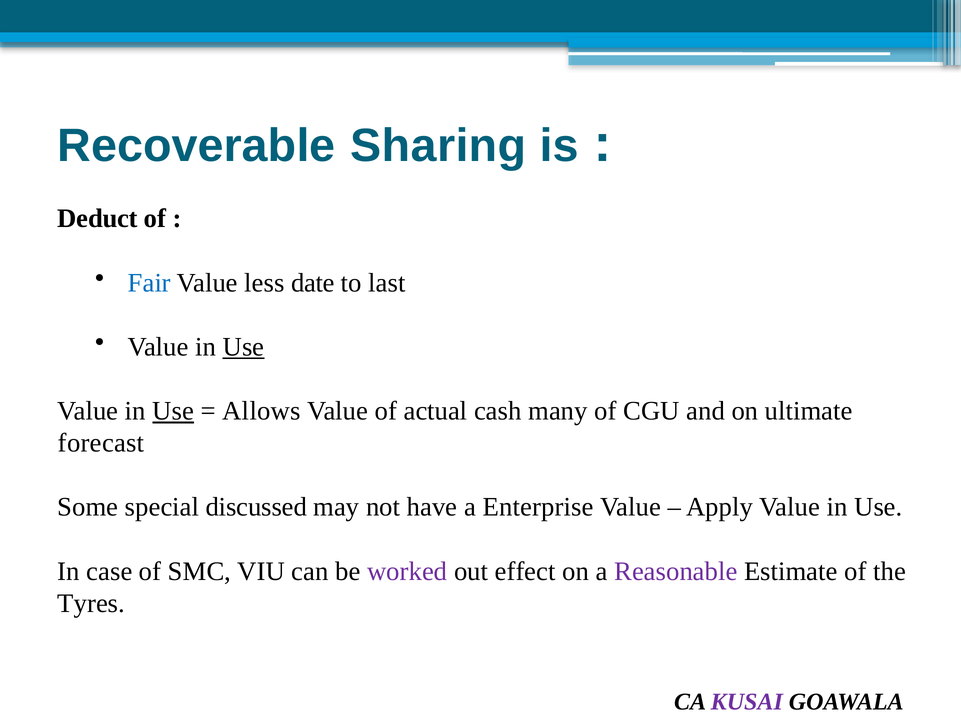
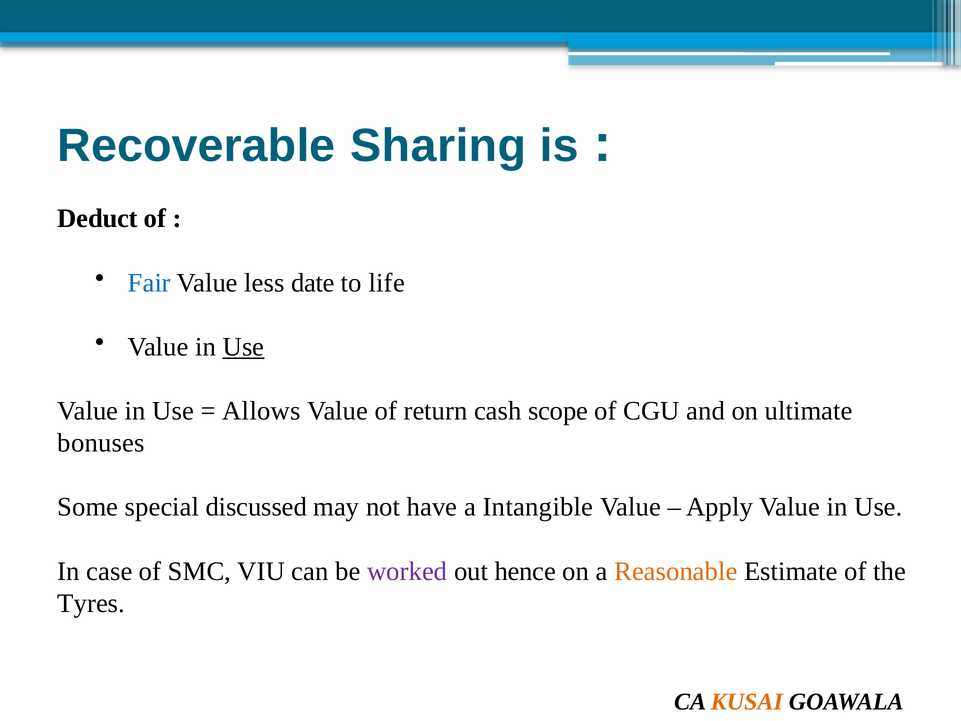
last: last -> life
Use at (173, 411) underline: present -> none
actual: actual -> return
many: many -> scope
forecast: forecast -> bonuses
Enterprise: Enterprise -> Intangible
effect: effect -> hence
Reasonable colour: purple -> orange
KUSAI colour: purple -> orange
